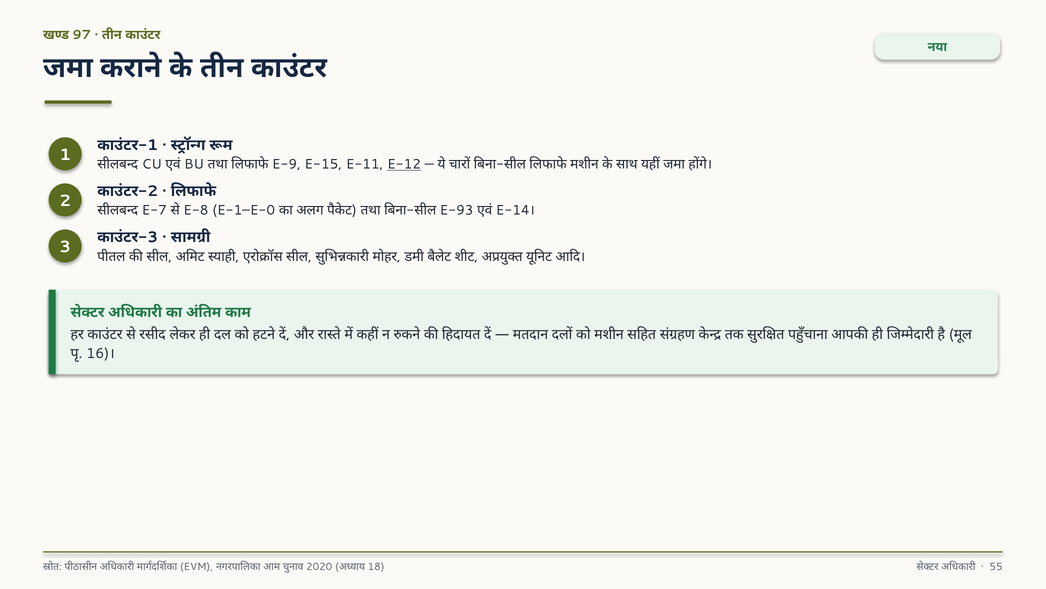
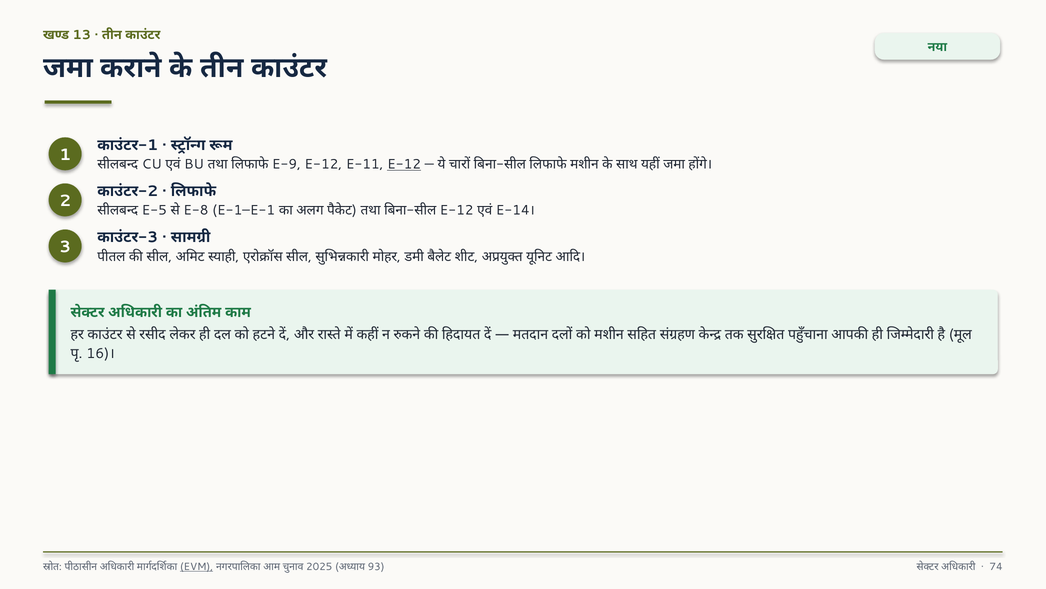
97: 97 -> 13
E-9 E-15: E-15 -> E-12
E-7: E-7 -> E-5
E-1–E-0: E-1–E-0 -> E-1–E-1
E-93 at (457, 210): E-93 -> E-12
EVM underline: none -> present
2020: 2020 -> 2025
18: 18 -> 93
55: 55 -> 74
